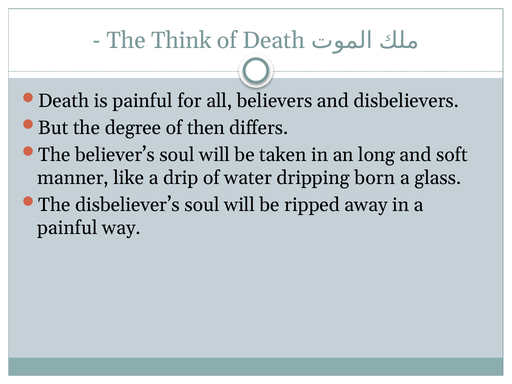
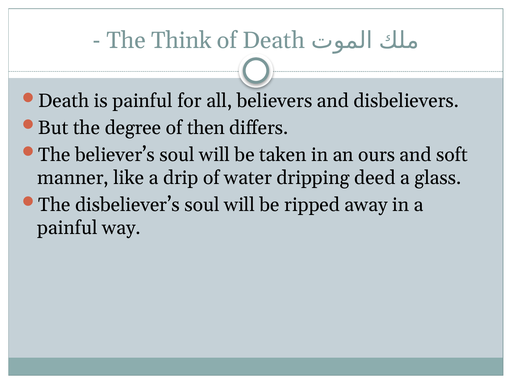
long: long -> ours
born: born -> deed
